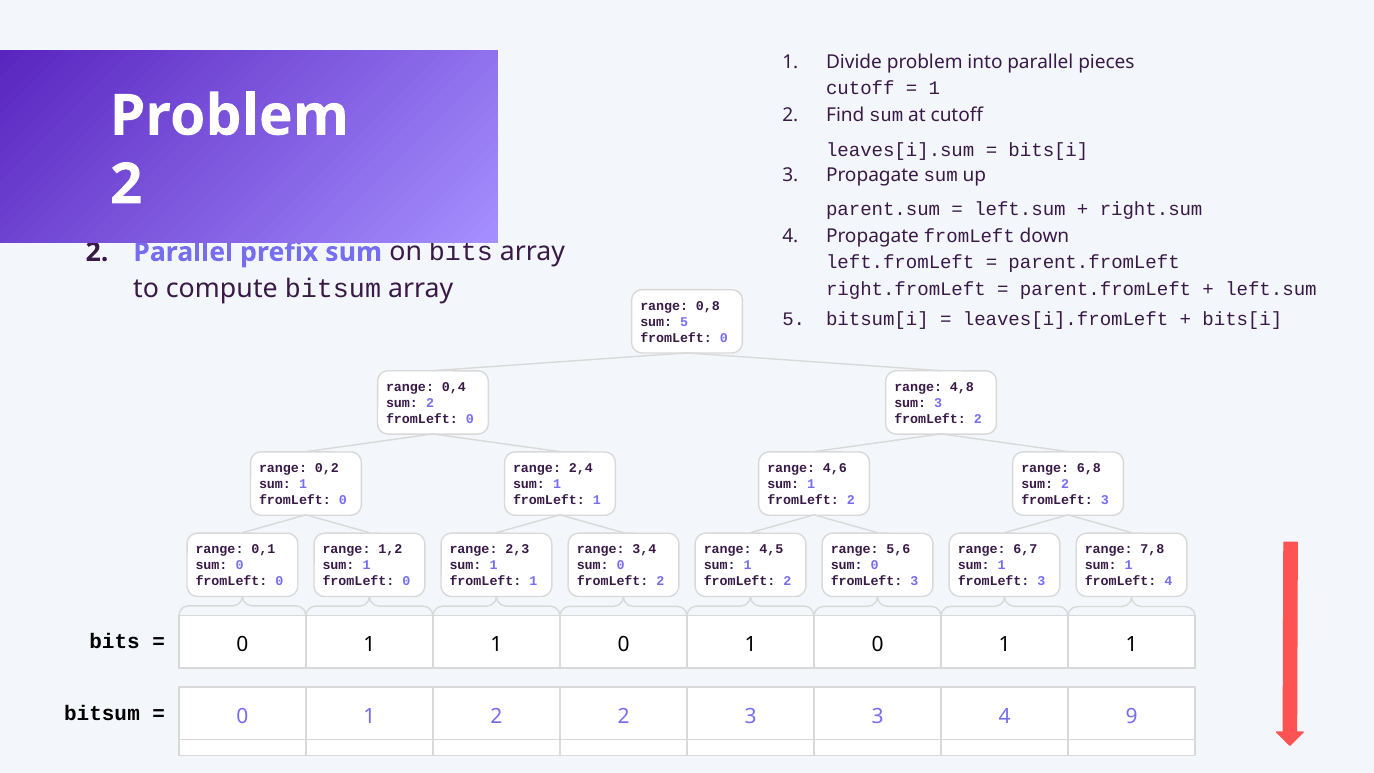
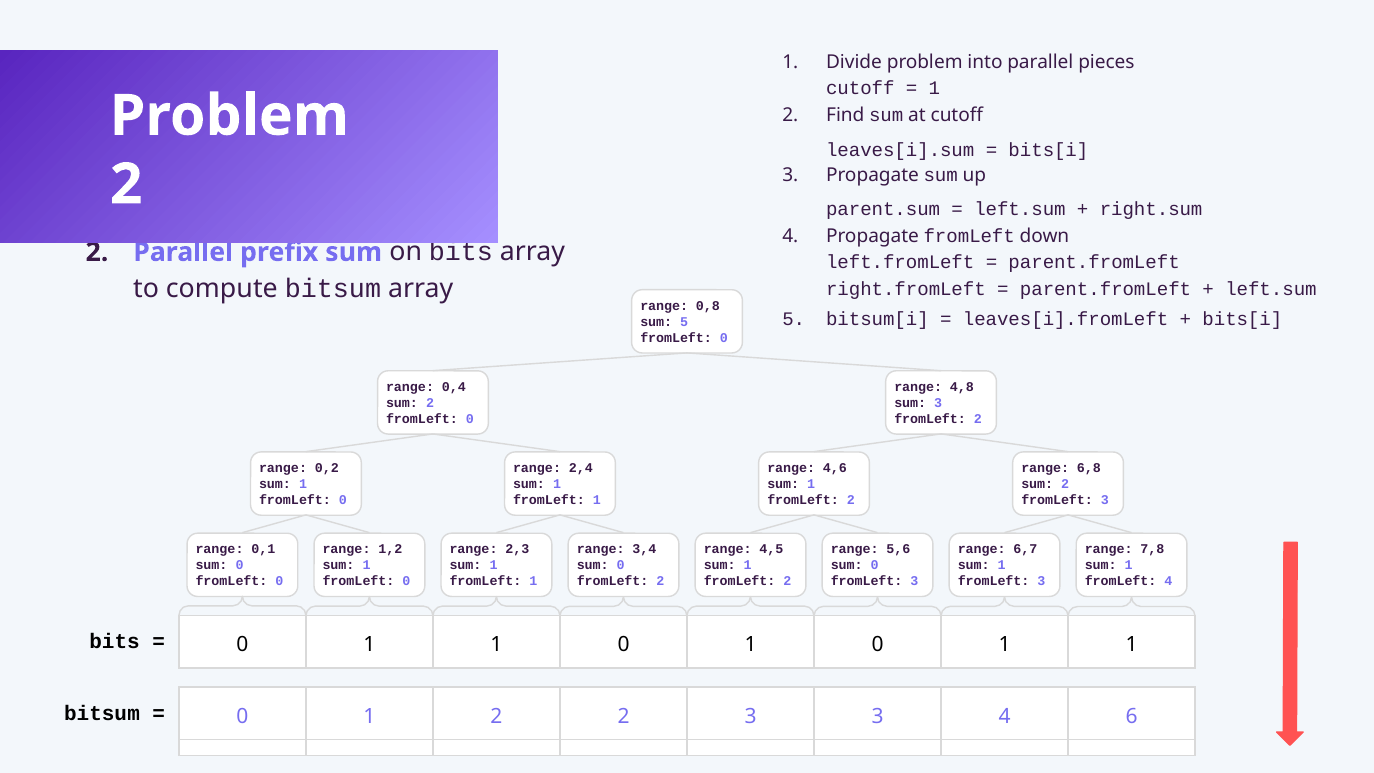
9: 9 -> 6
